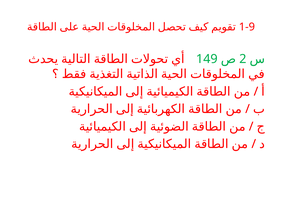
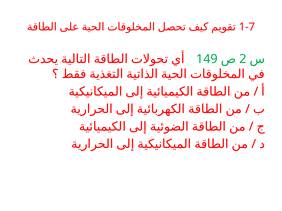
1-9: 1-9 -> 1-7
